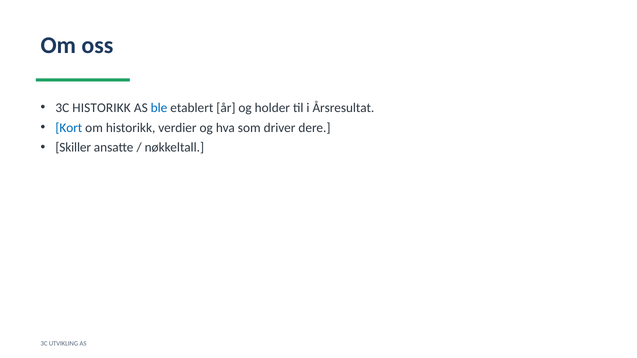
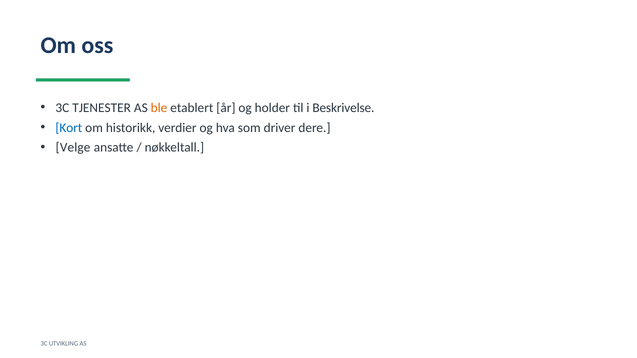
3C HISTORIKK: HISTORIKK -> TJENESTER
ble colour: blue -> orange
Årsresultat: Årsresultat -> Beskrivelse
Skiller: Skiller -> Velge
